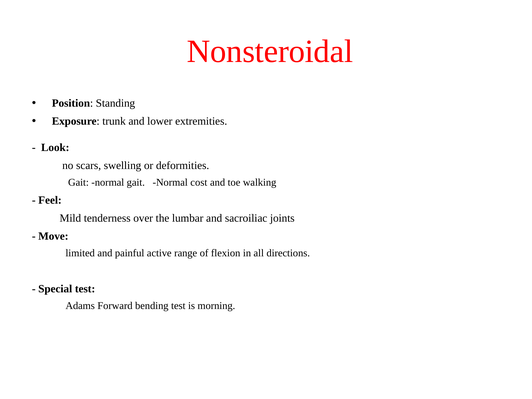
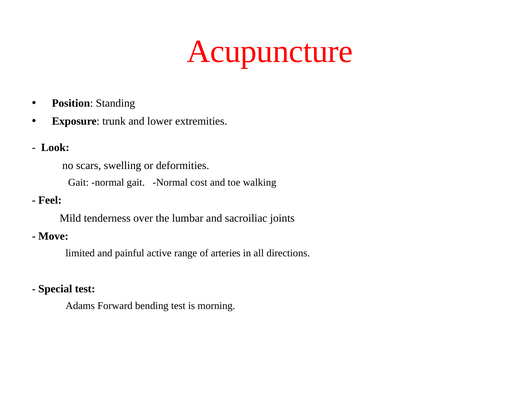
Nonsteroidal: Nonsteroidal -> Acupuncture
flexion: flexion -> arteries
